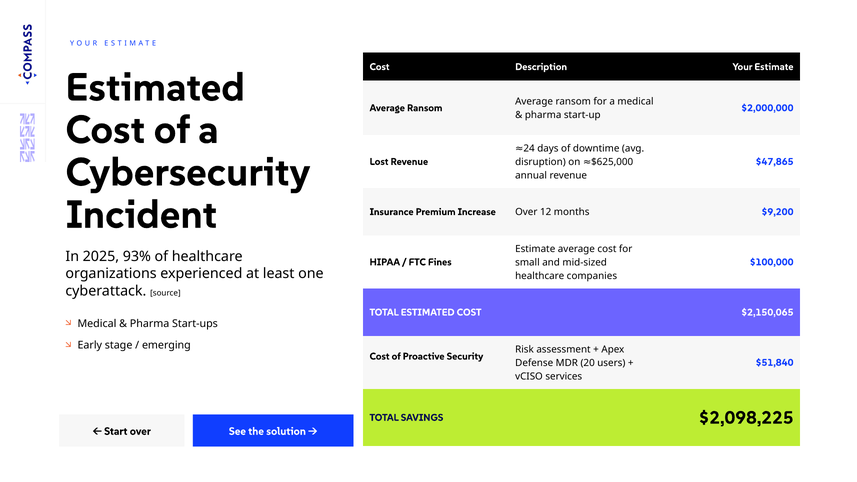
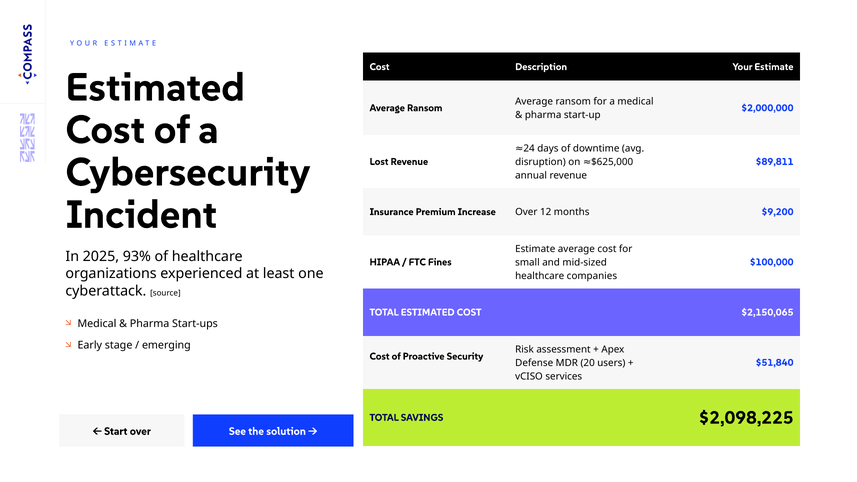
$47,865: $47,865 -> $89,811
